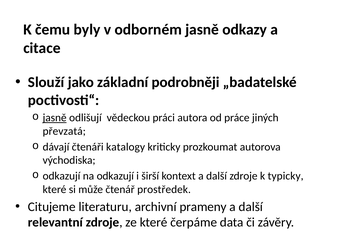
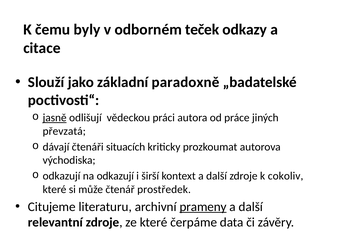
odborném jasně: jasně -> teček
podrobněji: podrobněji -> paradoxně
katalogy: katalogy -> situacích
typicky: typicky -> cokoliv
prameny underline: none -> present
